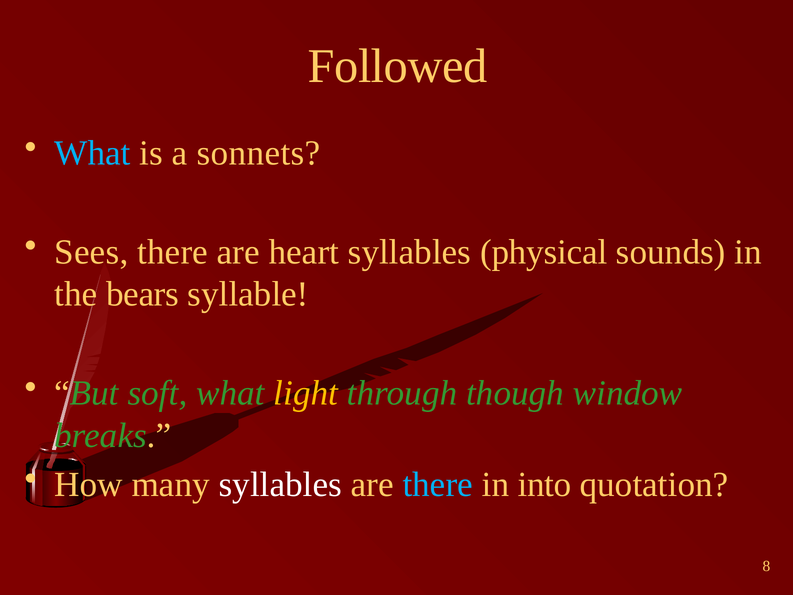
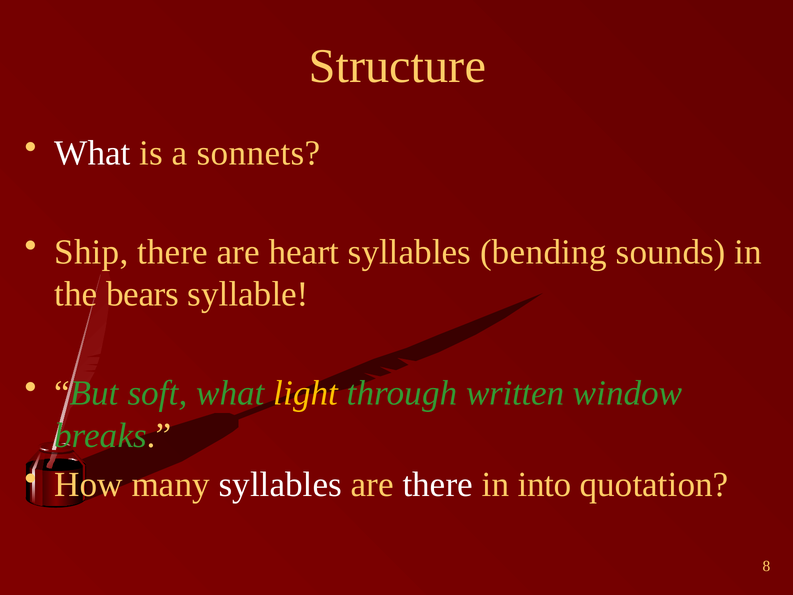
Followed: Followed -> Structure
What at (92, 153) colour: light blue -> white
Sees: Sees -> Ship
physical: physical -> bending
though: though -> written
there at (438, 485) colour: light blue -> white
